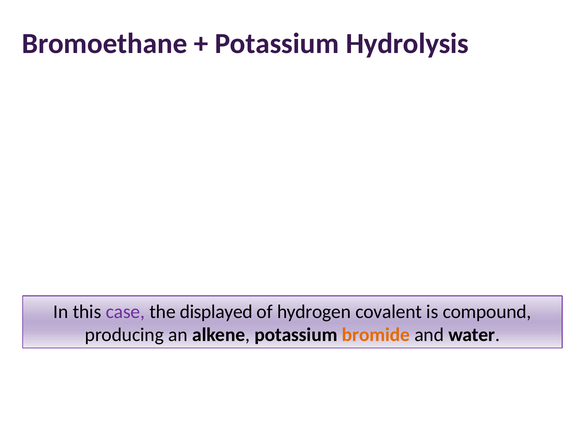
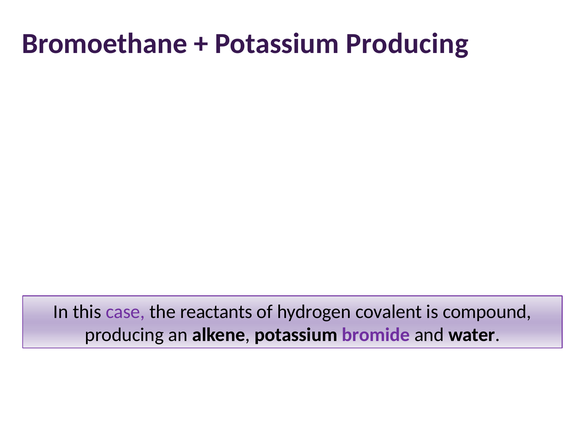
Potassium Hydrolysis: Hydrolysis -> Producing
displayed: displayed -> reactants
bromide colour: orange -> purple
